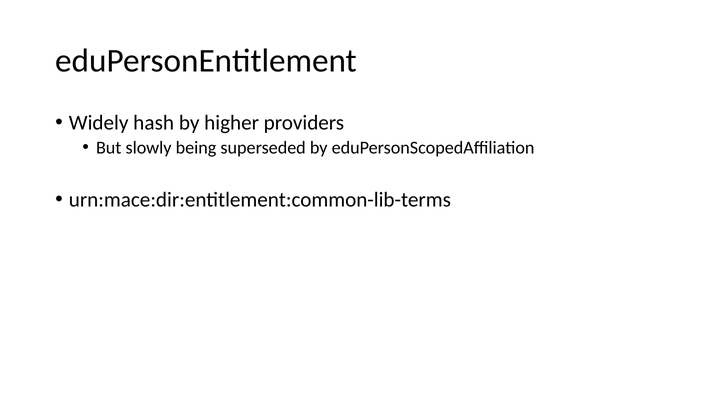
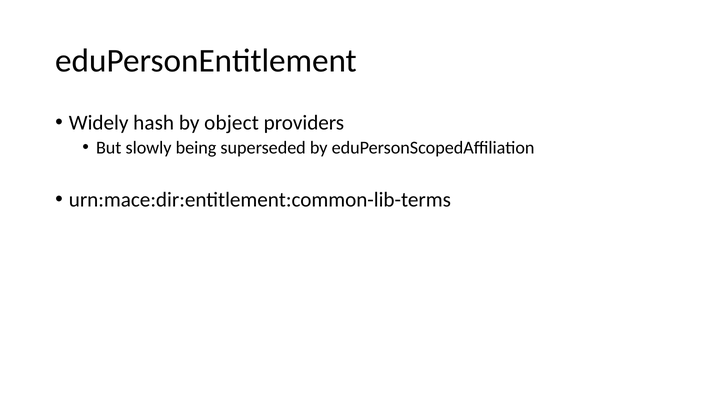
higher: higher -> object
